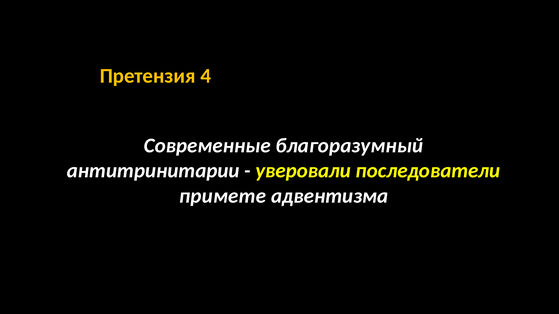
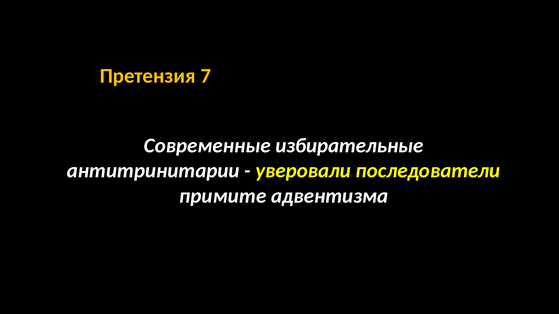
4: 4 -> 7
благоразумный: благоразумный -> избирательные
примете: примете -> примите
